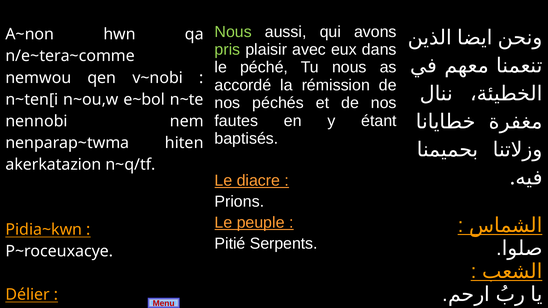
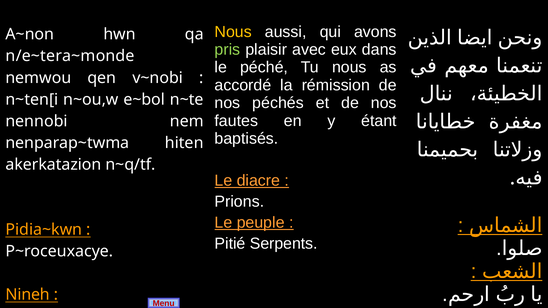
Nous at (233, 32) colour: light green -> yellow
n/e~tera~comme: n/e~tera~comme -> n/e~tera~monde
Délier: Délier -> Nineh
